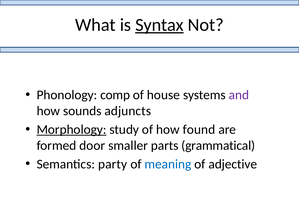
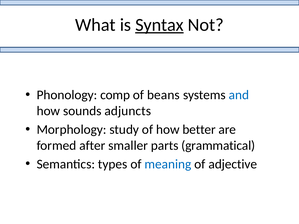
house: house -> beans
and colour: purple -> blue
Morphology underline: present -> none
found: found -> better
door: door -> after
party: party -> types
